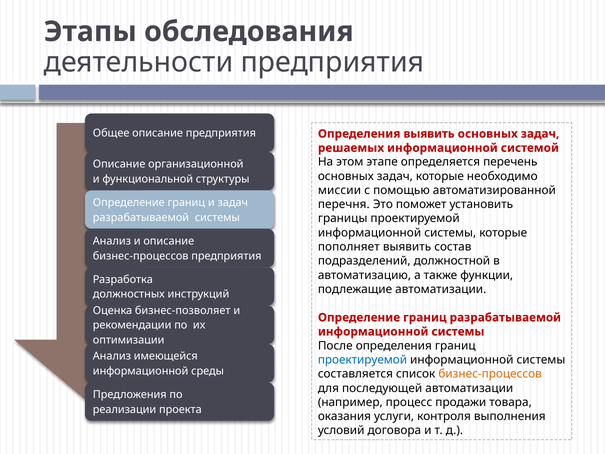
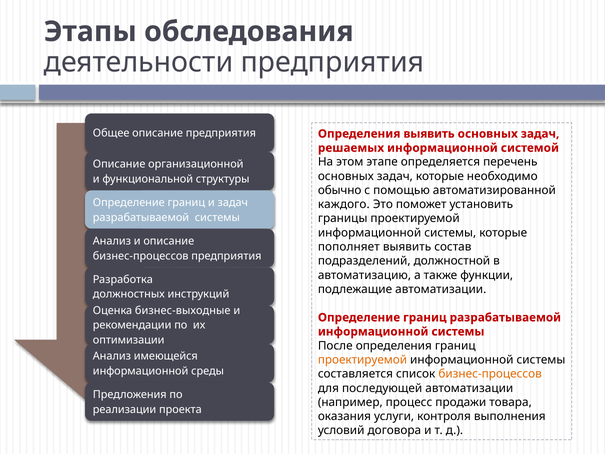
миссии: миссии -> обычно
перечня: перечня -> каждого
бизнес-позволяет: бизнес-позволяет -> бизнес-выходные
проектируемой at (362, 360) colour: blue -> orange
